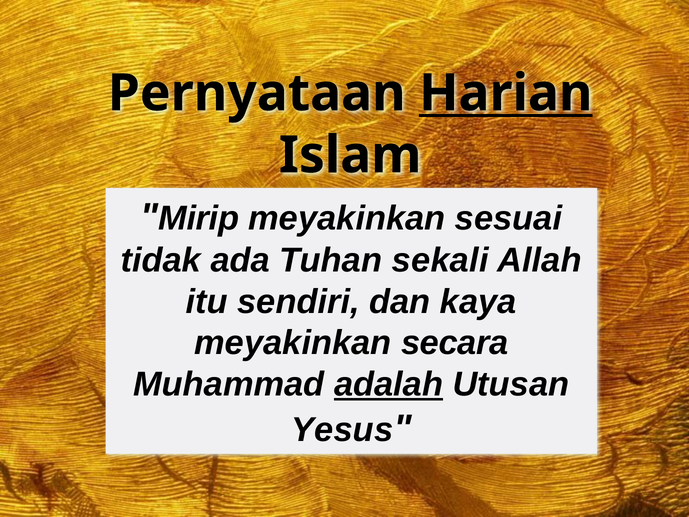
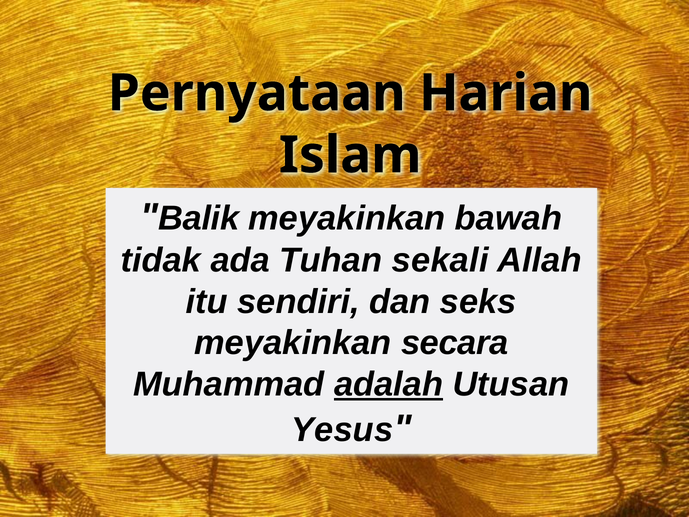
Harian underline: present -> none
Mirip: Mirip -> Balik
sesuai: sesuai -> bawah
kaya: kaya -> seks
